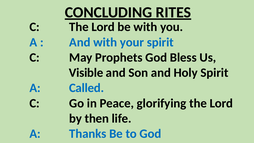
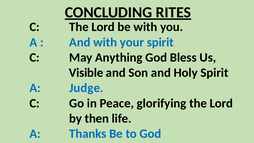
Prophets: Prophets -> Anything
Called: Called -> Judge
